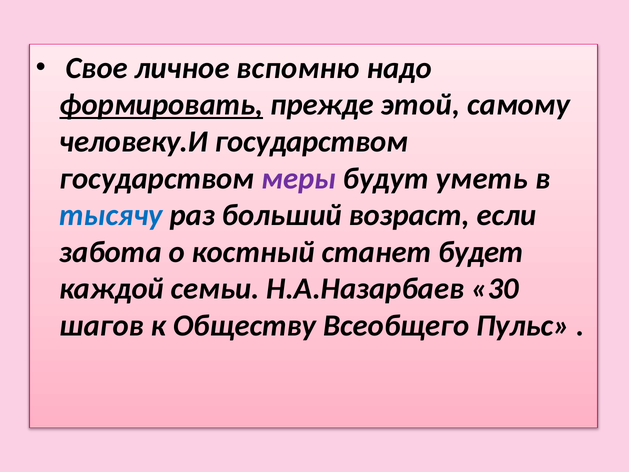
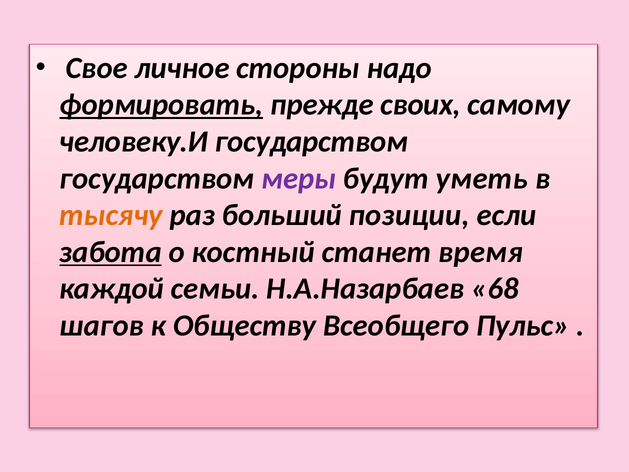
вспомню: вспомню -> стороны
этой: этой -> своих
тысячу colour: blue -> orange
возраст: возраст -> позиции
забота underline: none -> present
будет: будет -> время
30: 30 -> 68
